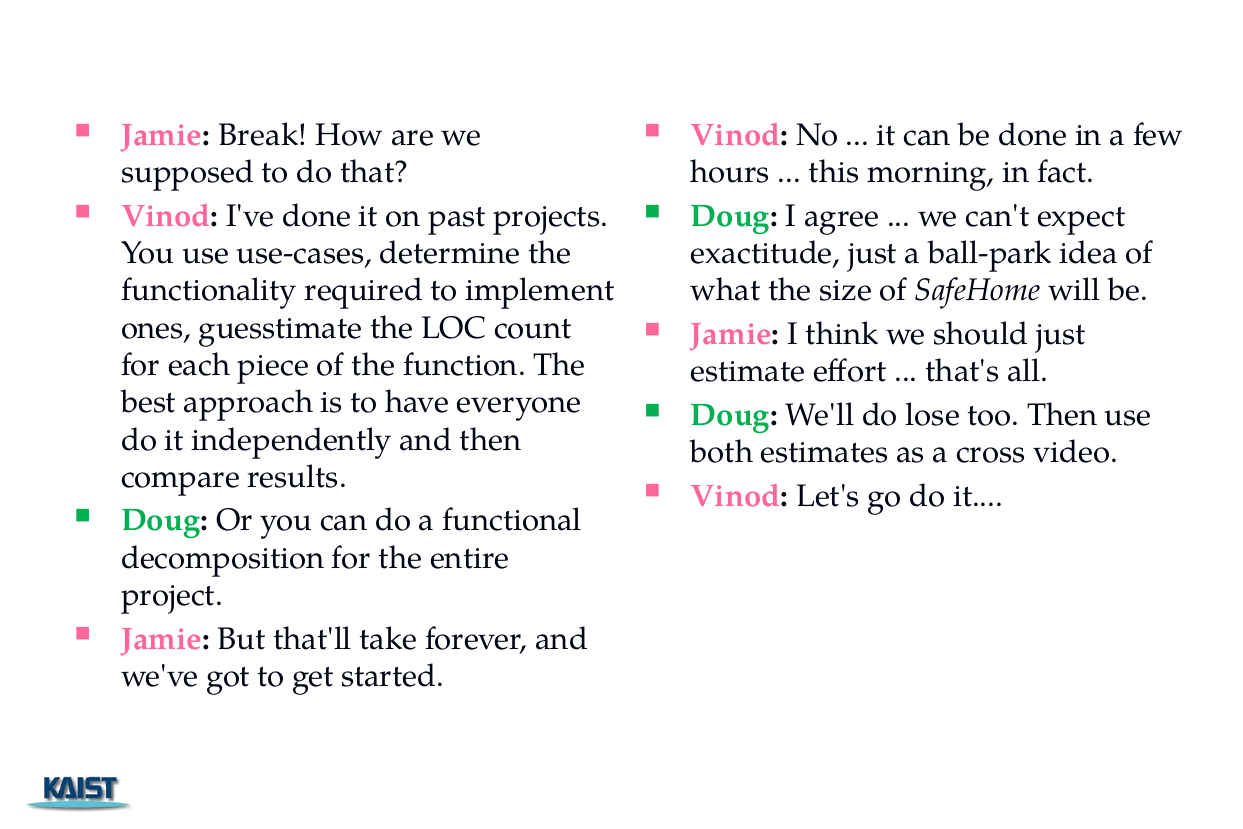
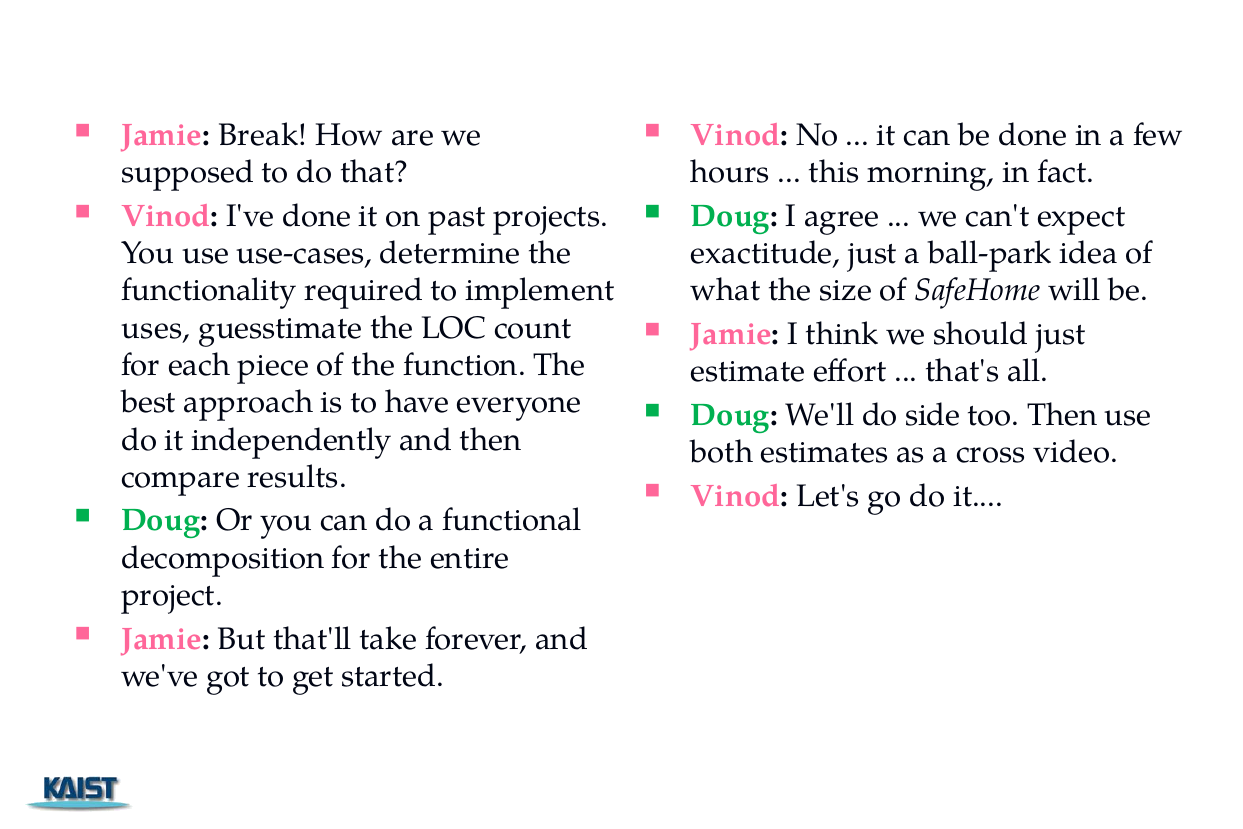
ones: ones -> uses
lose: lose -> side
